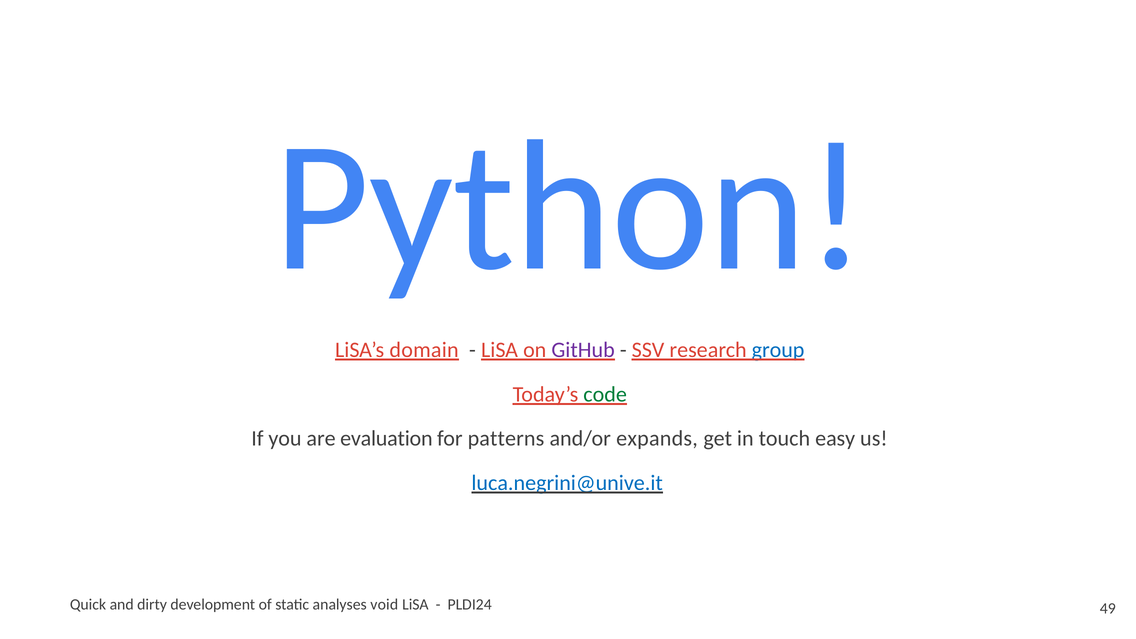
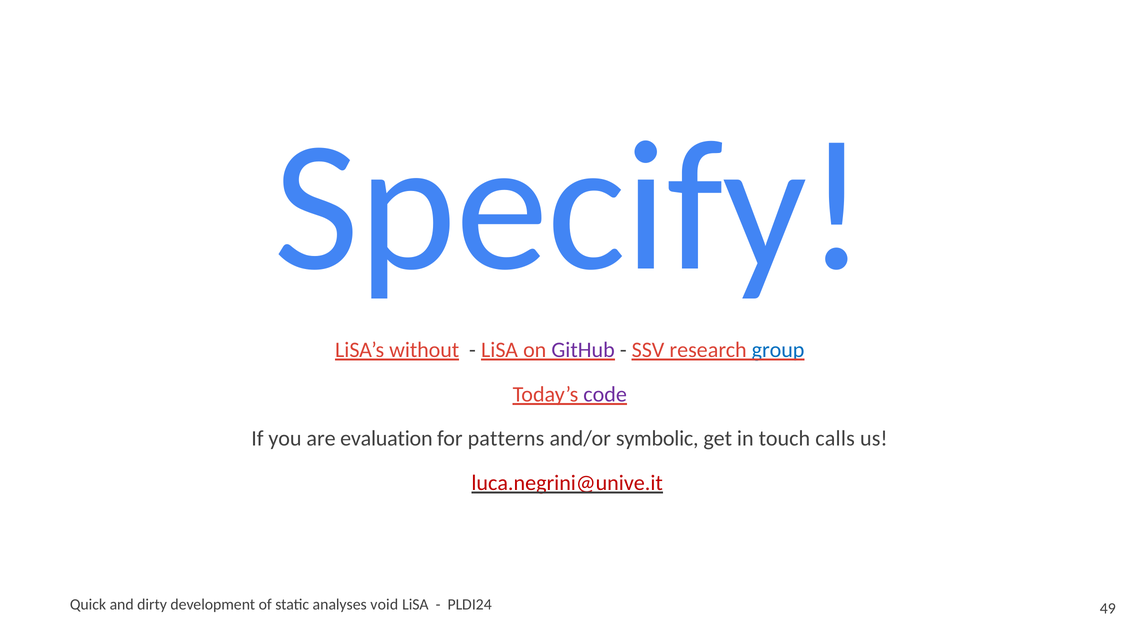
Python: Python -> Specify
domain: domain -> without
code colour: green -> purple
expands: expands -> symbolic
easy: easy -> calls
luca.negrini@unive.it colour: blue -> red
